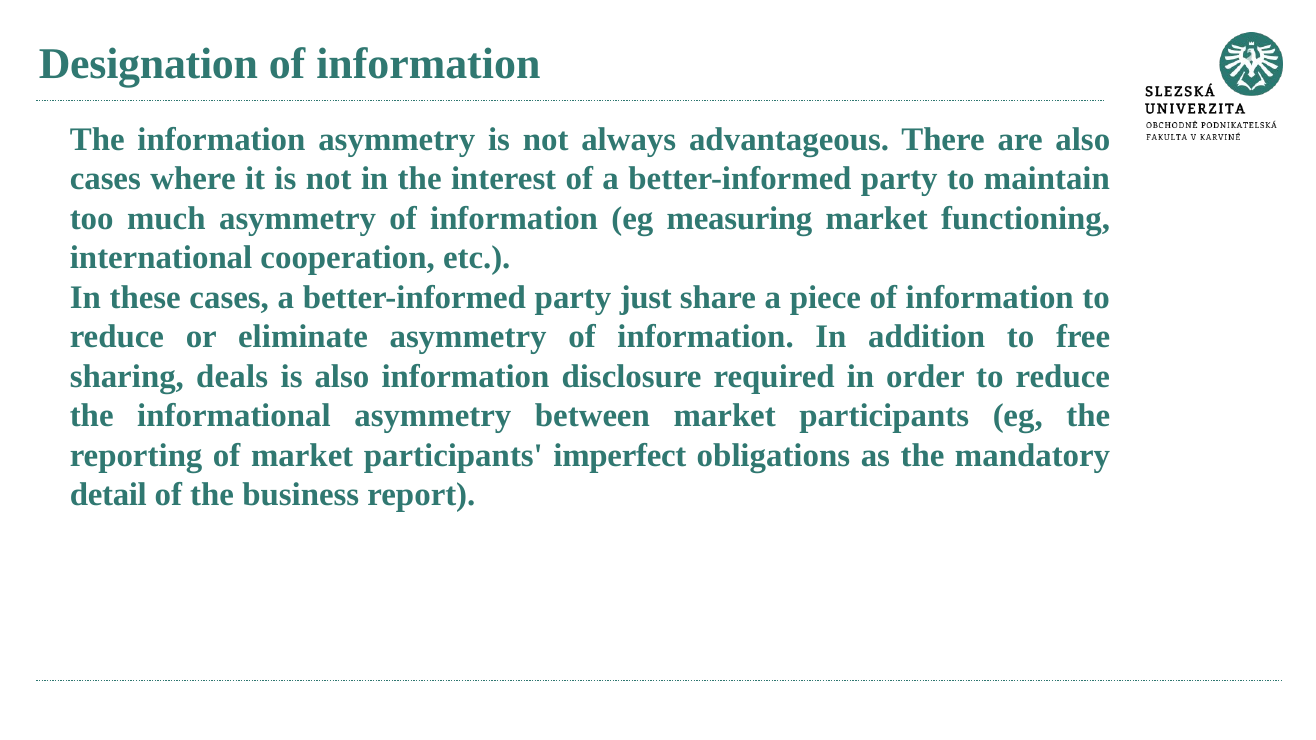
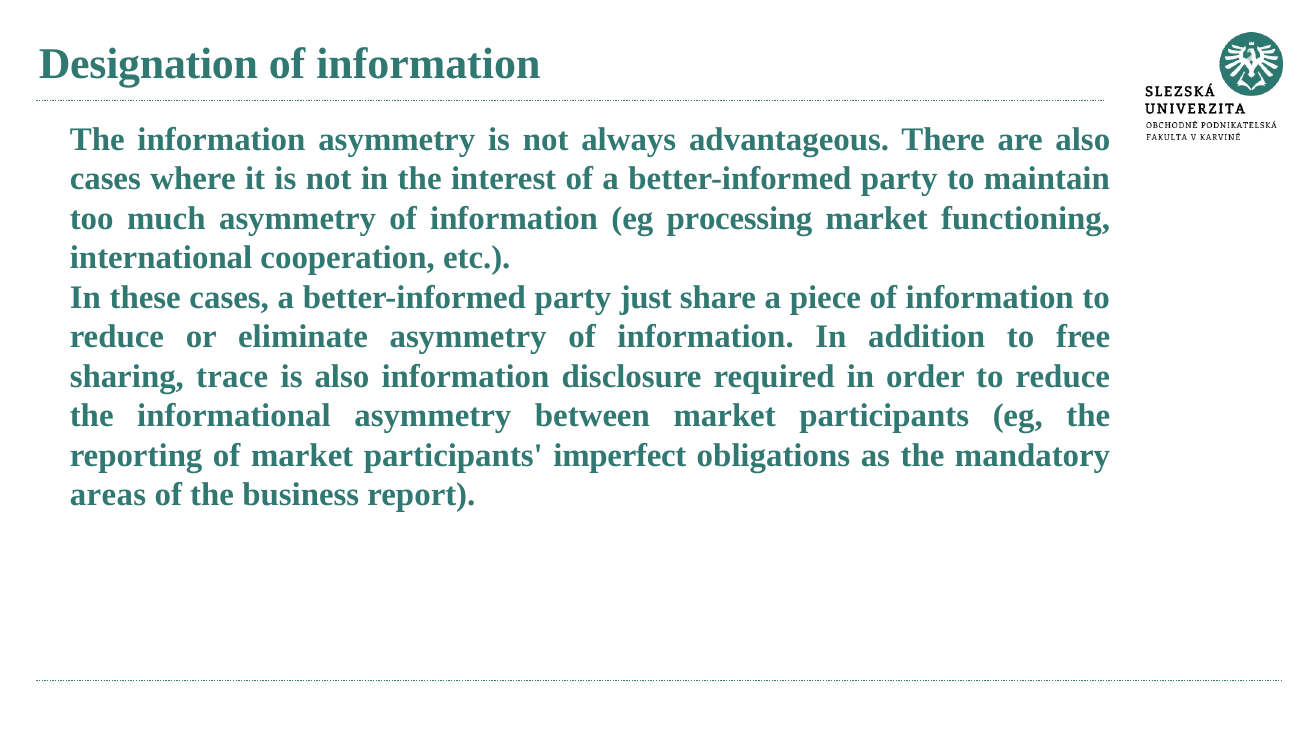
measuring: measuring -> processing
deals: deals -> trace
detail: detail -> areas
